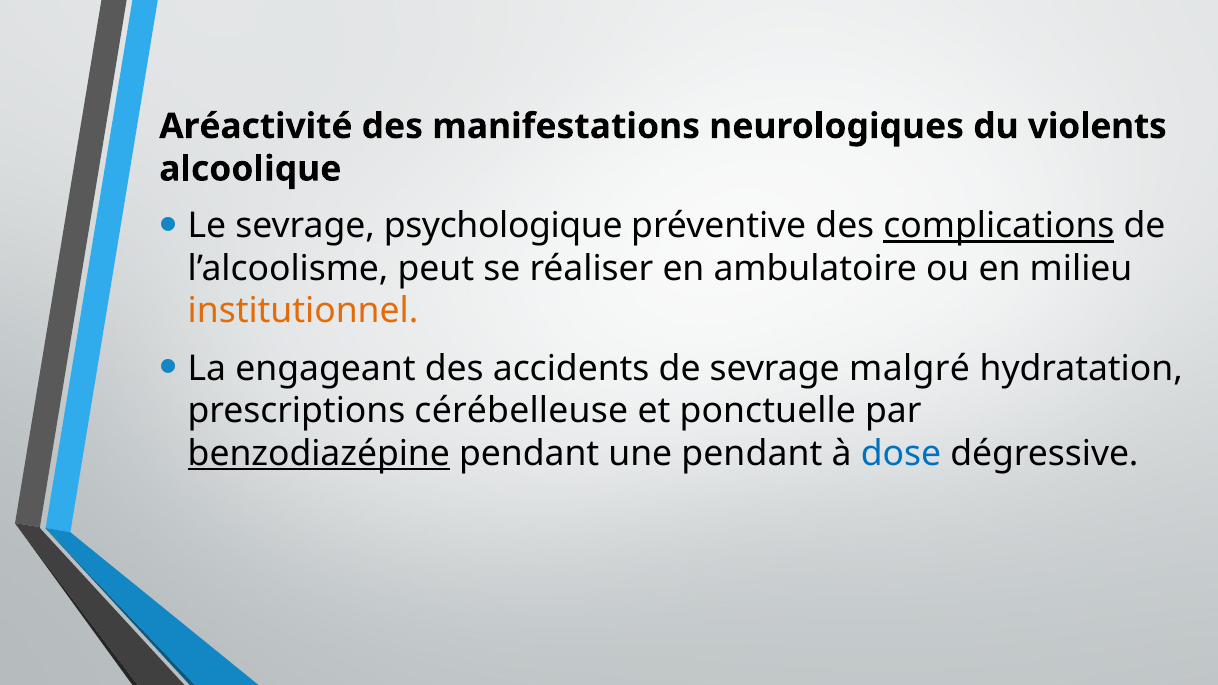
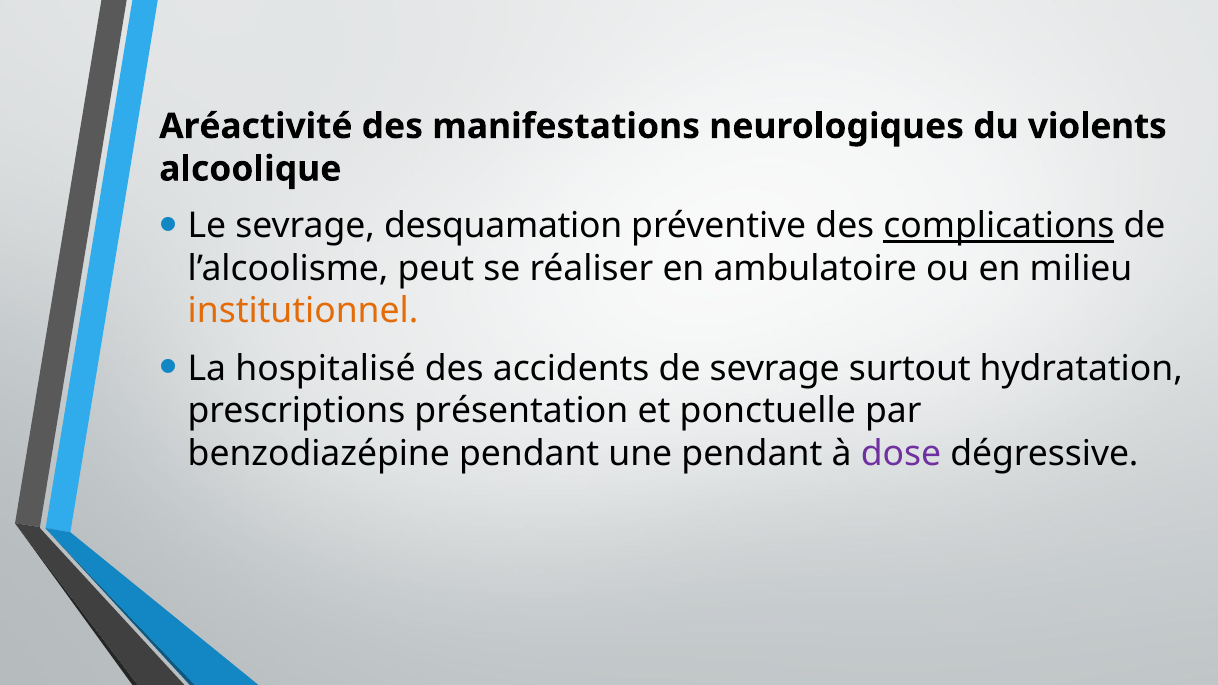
psychologique: psychologique -> desquamation
engageant: engageant -> hospitalisé
malgré: malgré -> surtout
cérébelleuse: cérébelleuse -> présentation
benzodiazépine underline: present -> none
dose colour: blue -> purple
